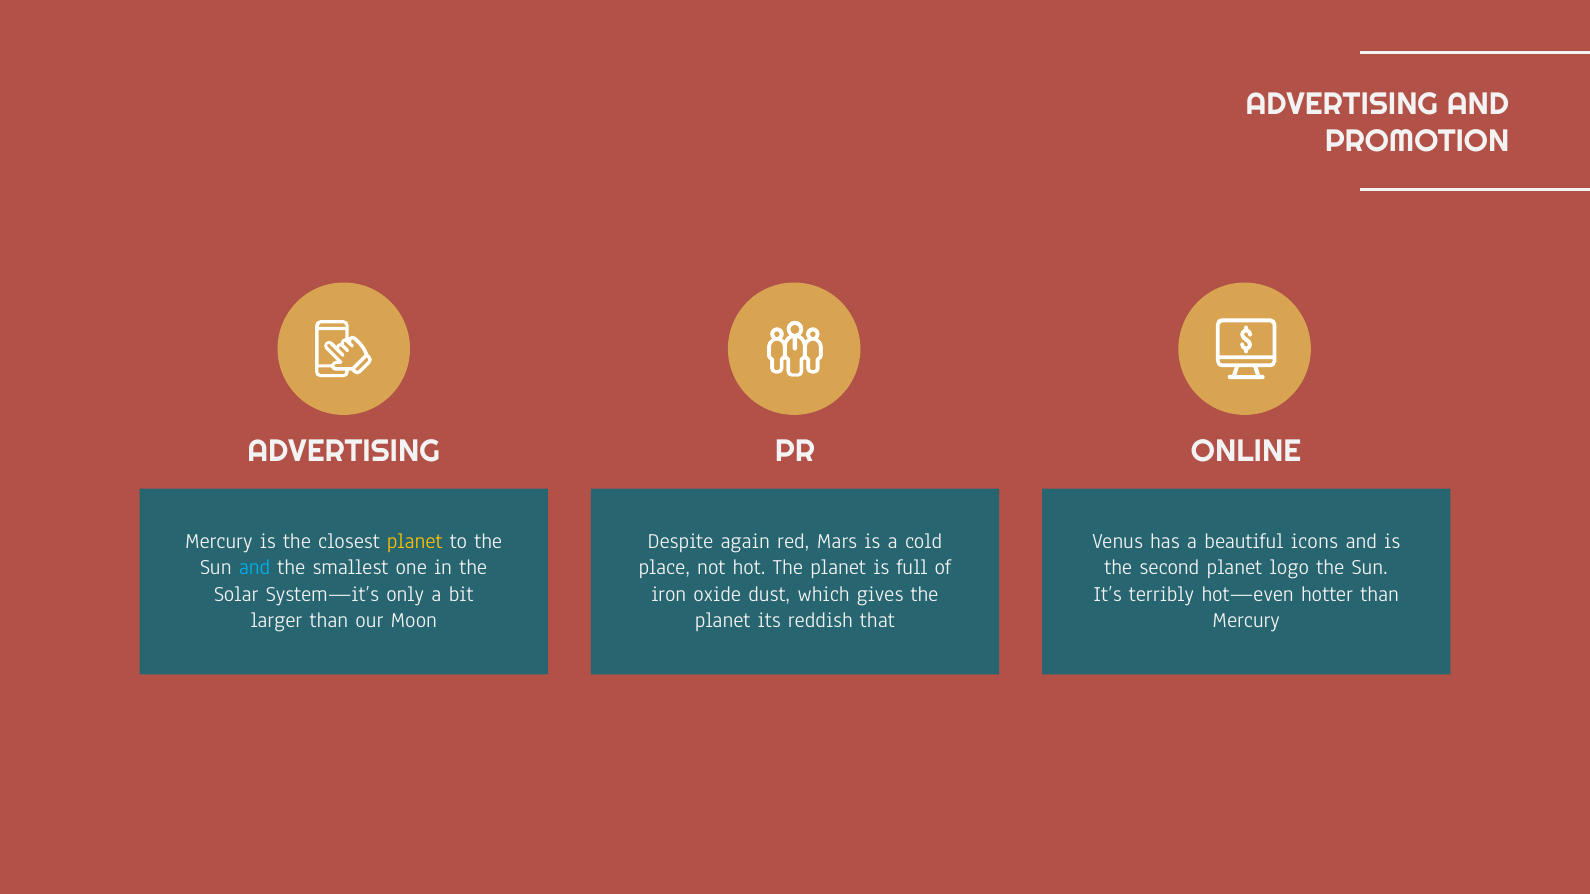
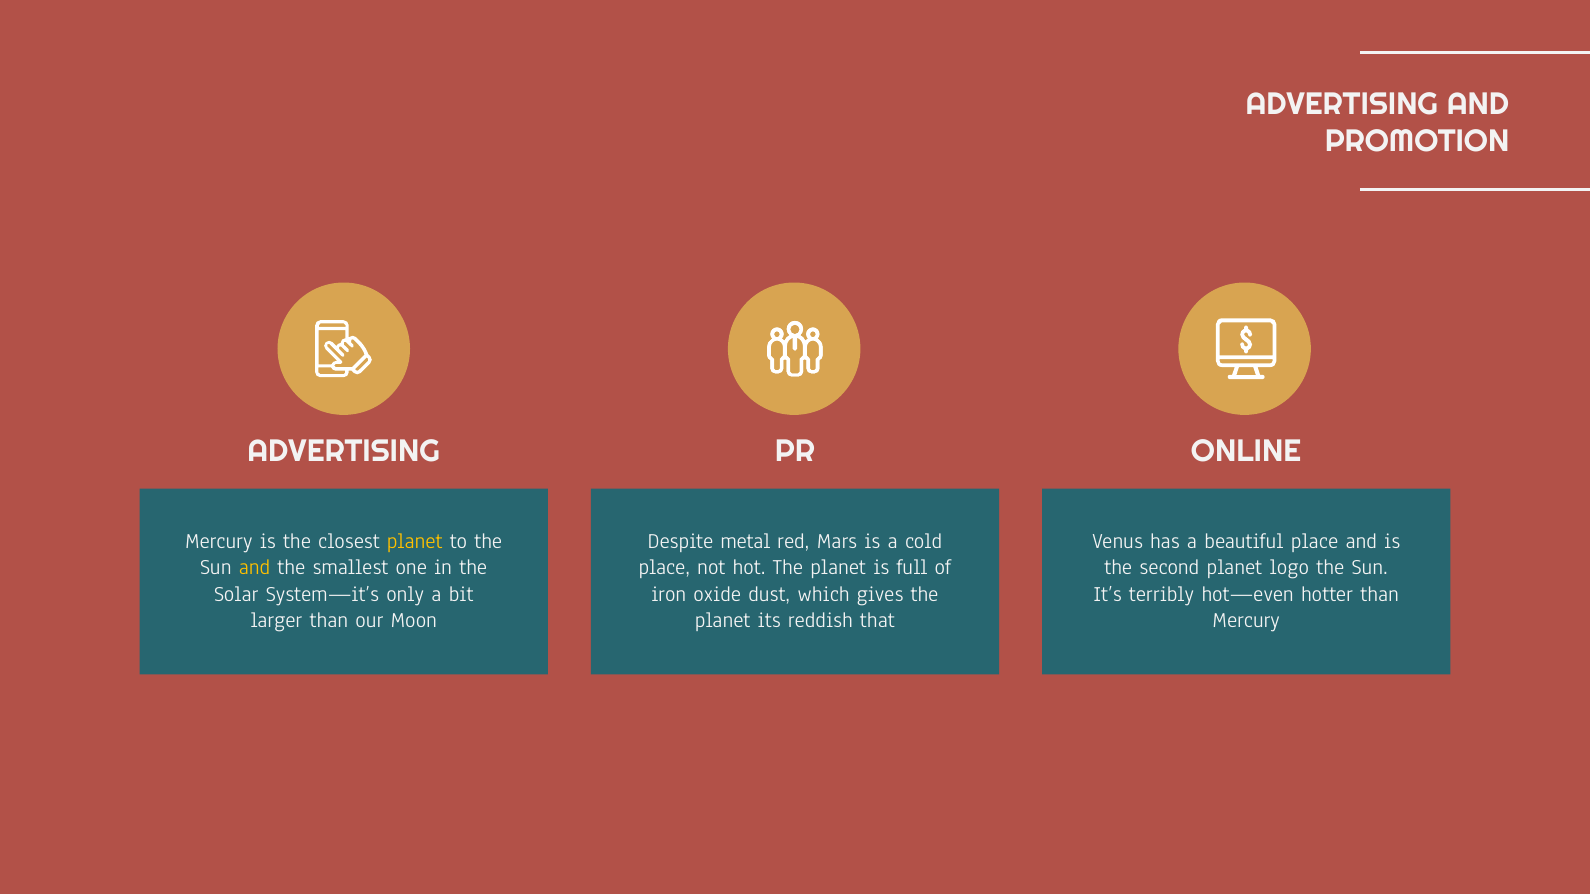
again: again -> metal
beautiful icons: icons -> place
and at (255, 568) colour: light blue -> yellow
